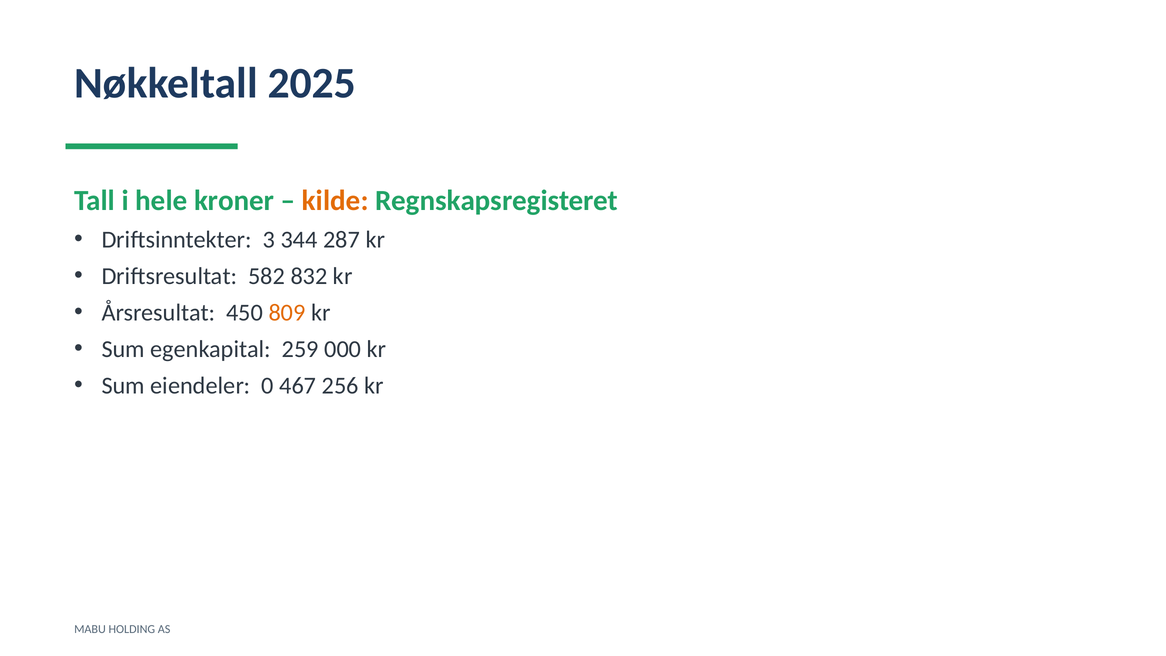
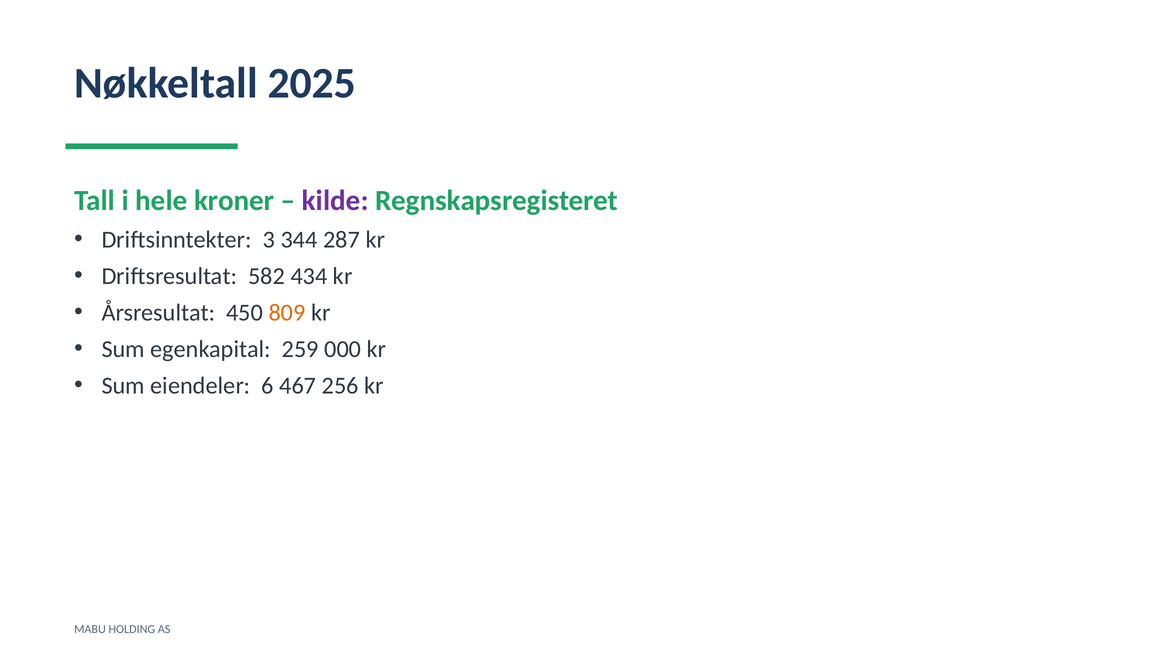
kilde colour: orange -> purple
832: 832 -> 434
0: 0 -> 6
